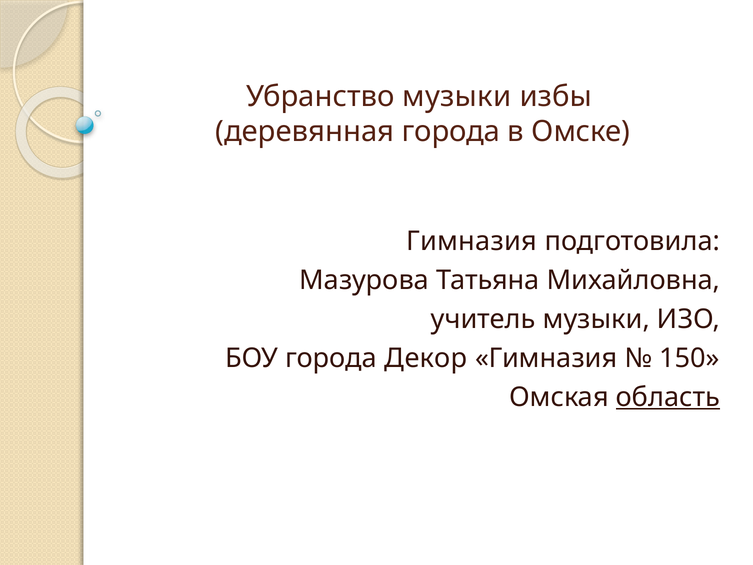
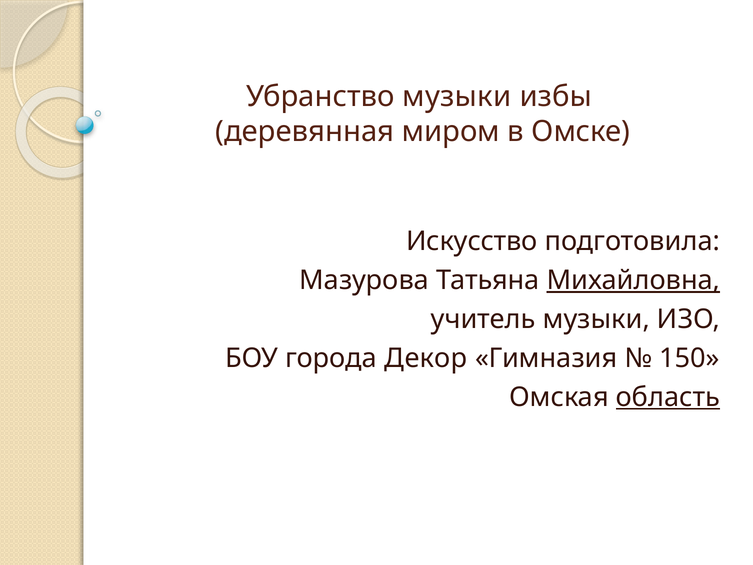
деревянная города: города -> миром
Гимназия at (472, 241): Гимназия -> Искусство
Михайловна underline: none -> present
